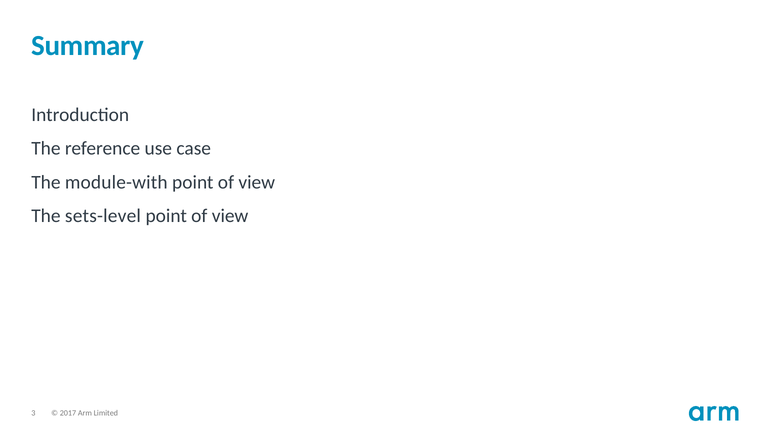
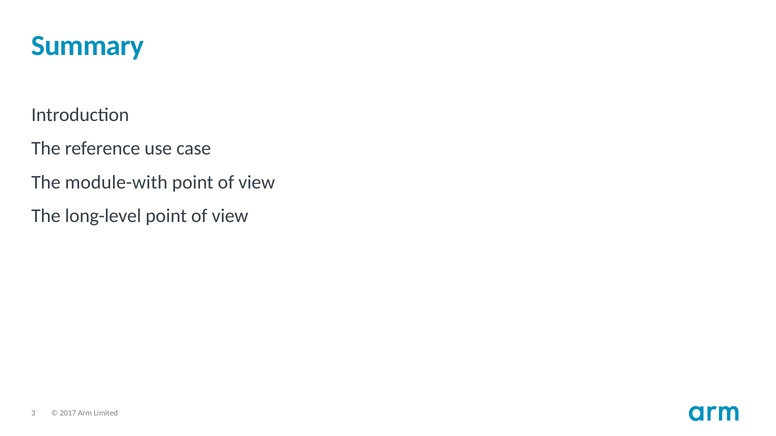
sets-level: sets-level -> long-level
